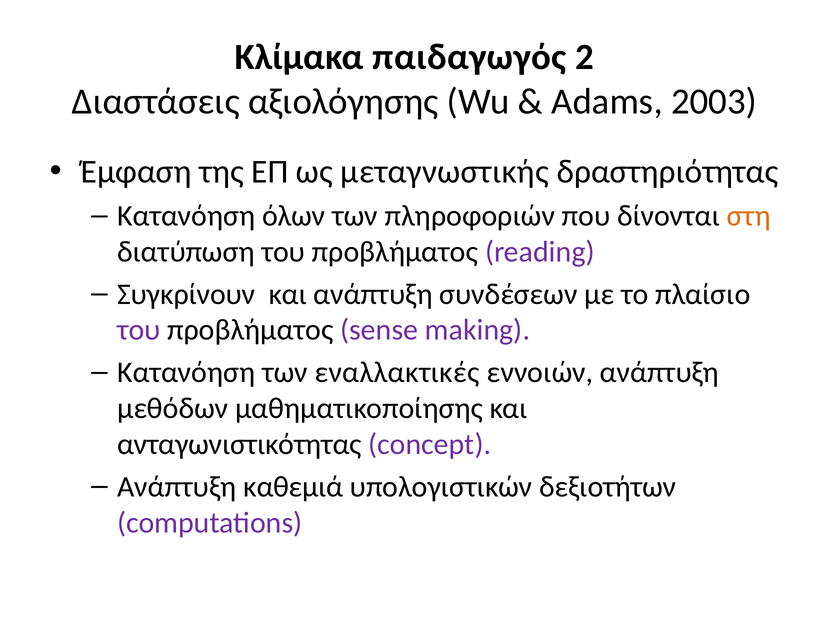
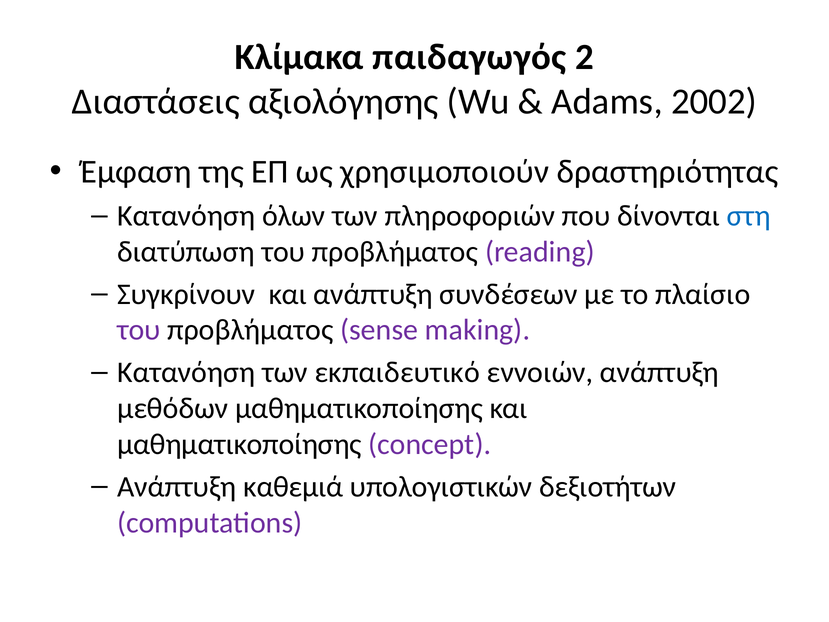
2003: 2003 -> 2002
μεταγνωστικής: μεταγνωστικής -> χρησιμοποιούν
στη colour: orange -> blue
εναλλακτικές: εναλλακτικές -> εκπαιδευτικό
ανταγωνιστικότητας at (239, 444): ανταγωνιστικότητας -> μαθηματικοποίησης
